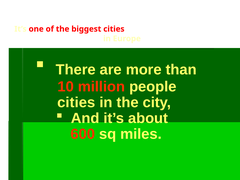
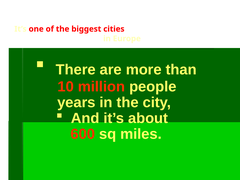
cities at (76, 102): cities -> years
